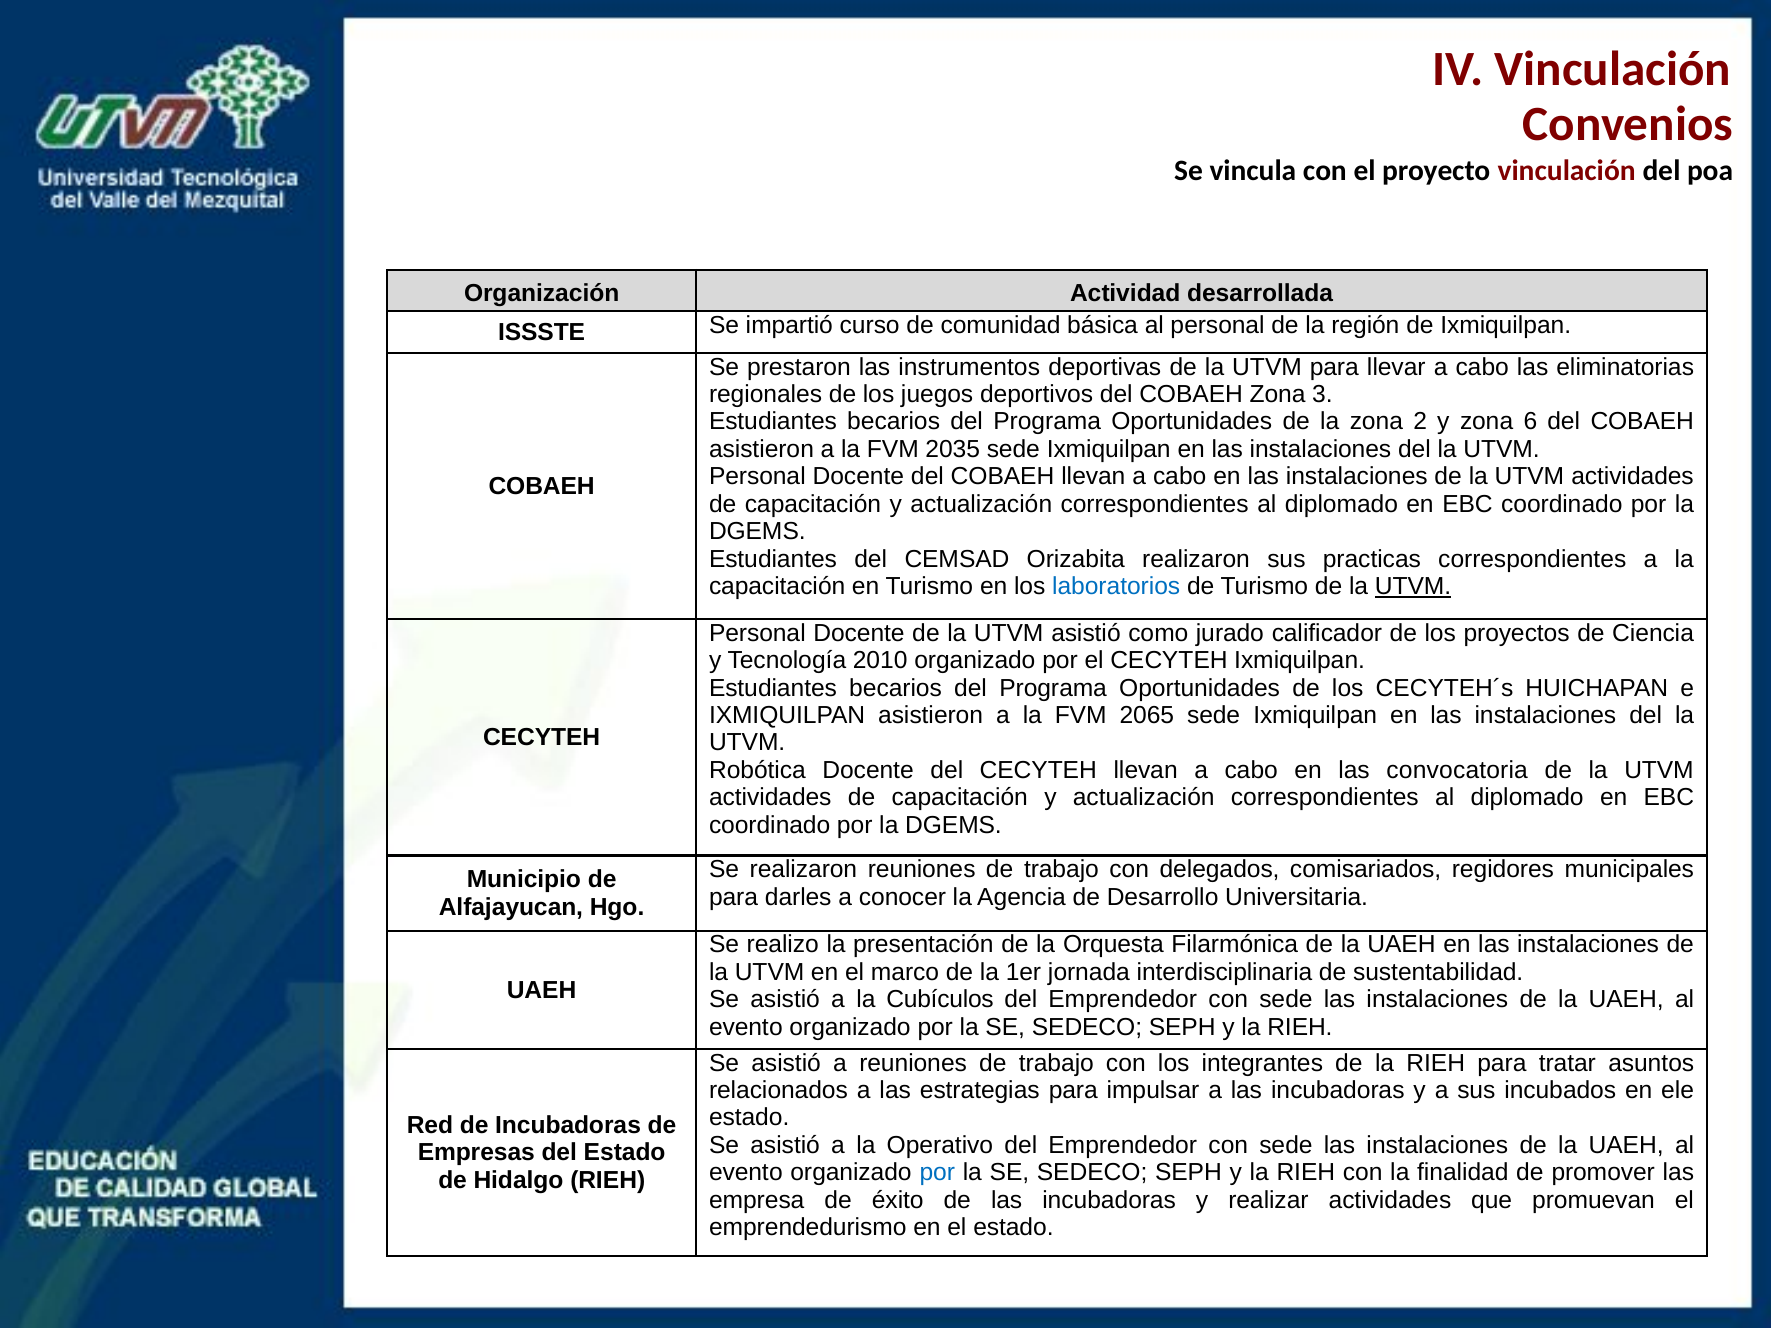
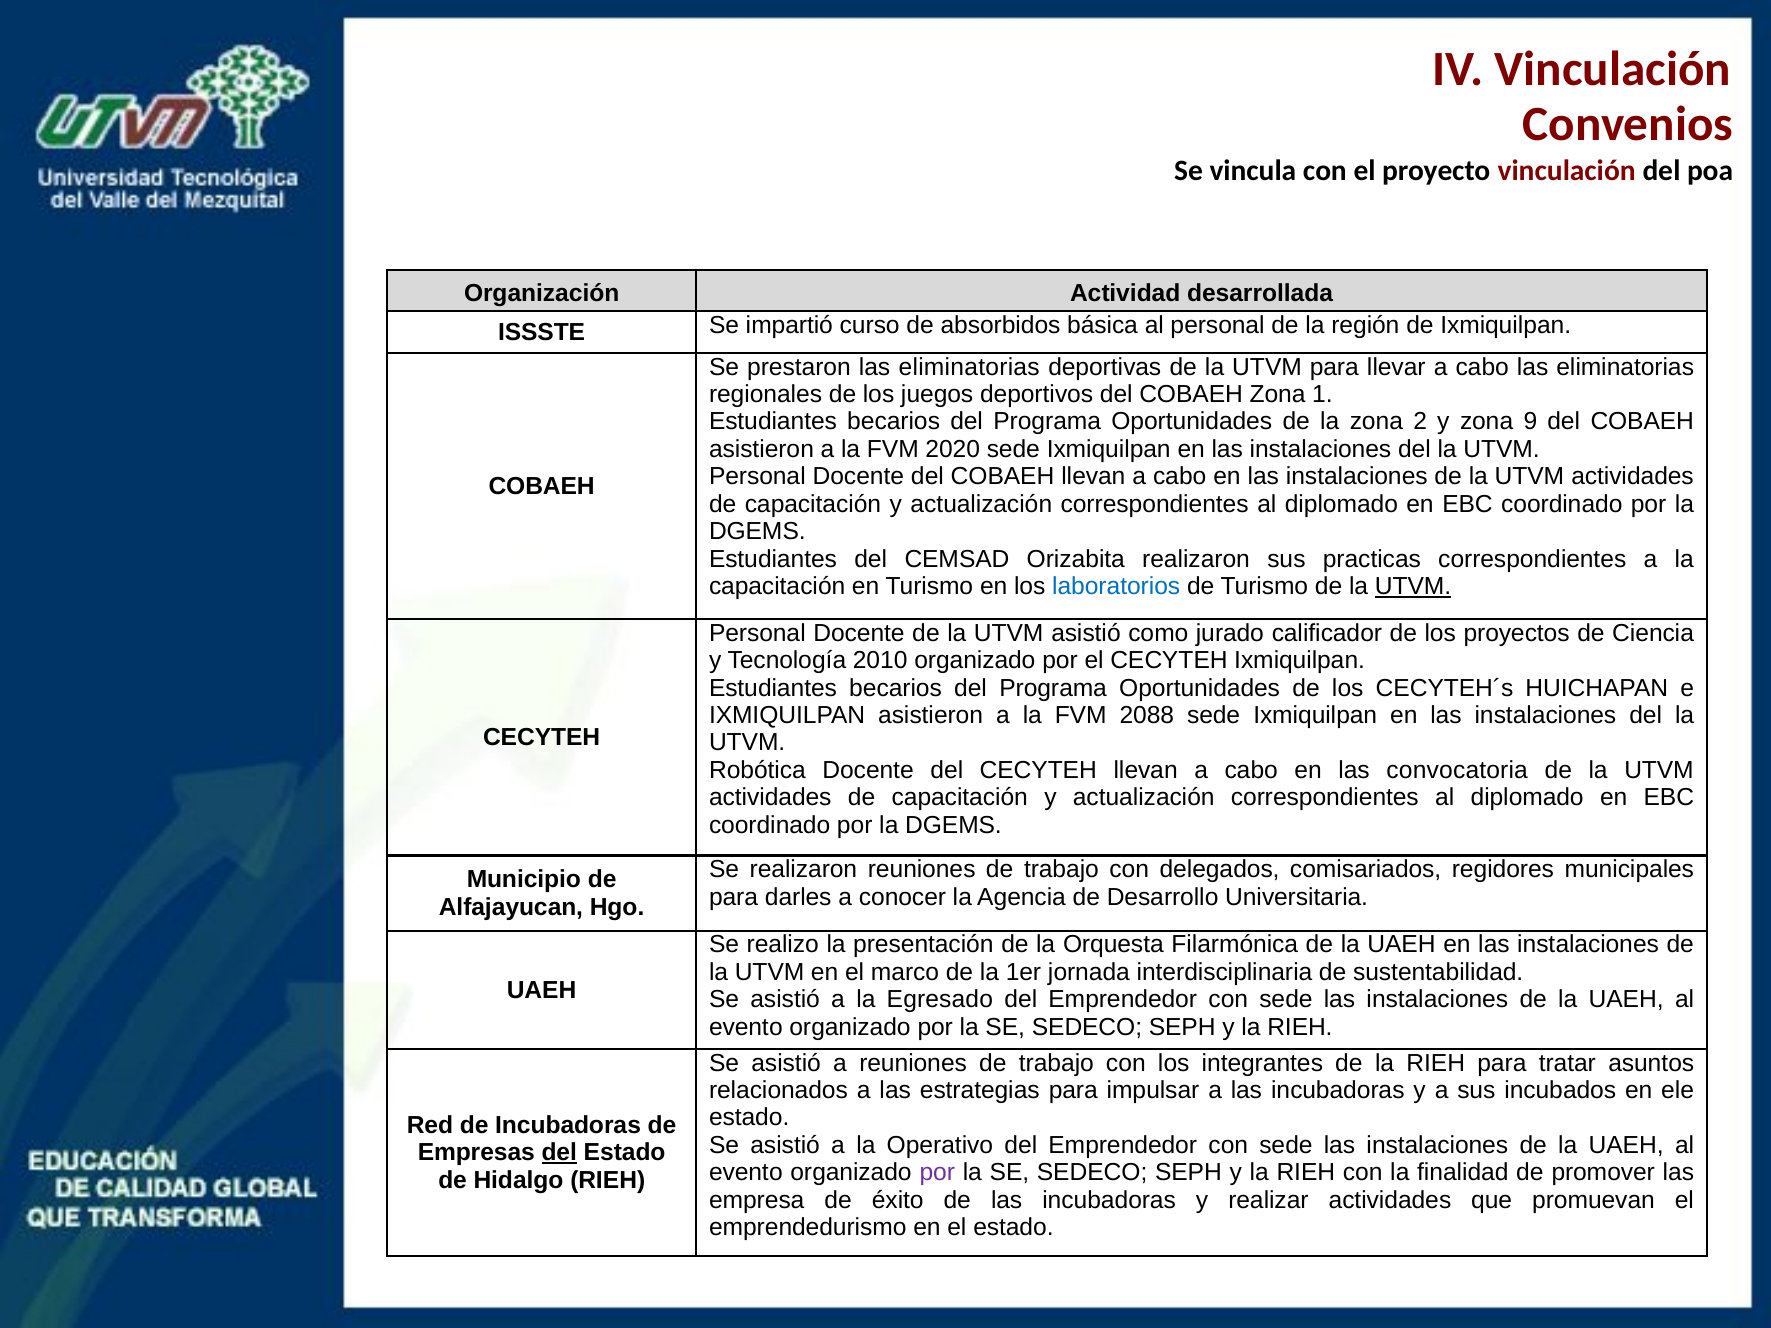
comunidad: comunidad -> absorbidos
prestaron las instrumentos: instrumentos -> eliminatorias
3: 3 -> 1
6: 6 -> 9
2035: 2035 -> 2020
2065: 2065 -> 2088
Cubículos: Cubículos -> Egresado
del at (559, 1153) underline: none -> present
por at (937, 1173) colour: blue -> purple
